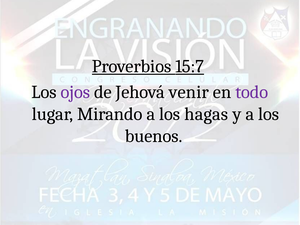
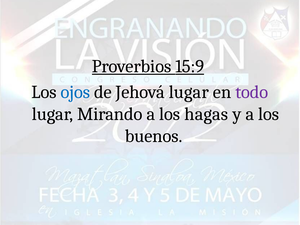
15:7: 15:7 -> 15:9
ojos colour: purple -> blue
Jehová venir: venir -> lugar
